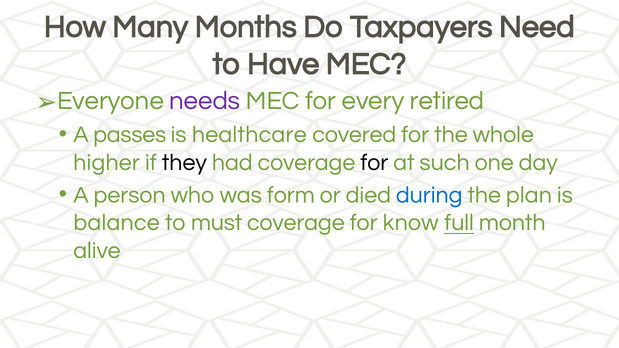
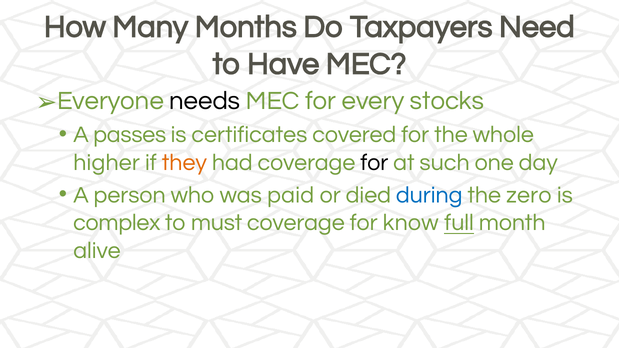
needs colour: purple -> black
retired: retired -> stocks
healthcare: healthcare -> certificates
they colour: black -> orange
form: form -> paid
plan: plan -> zero
balance: balance -> complex
